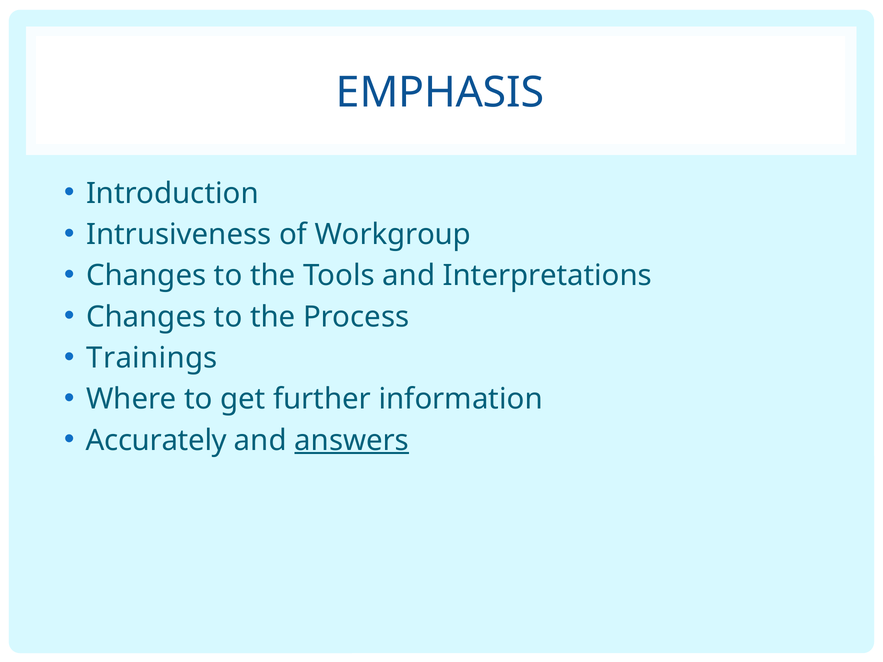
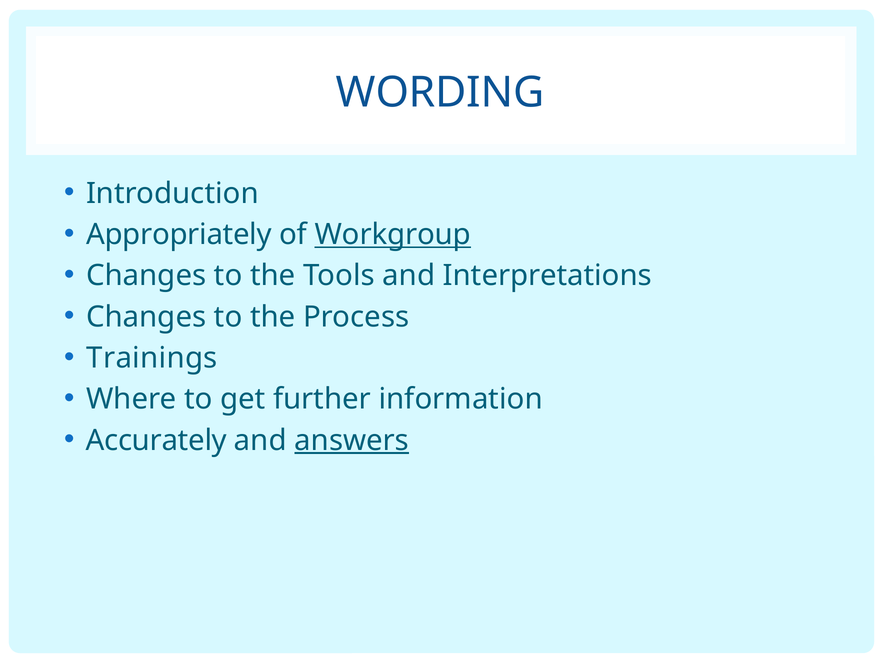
EMPHASIS: EMPHASIS -> WORDING
Intrusiveness: Intrusiveness -> Appropriately
Workgroup underline: none -> present
